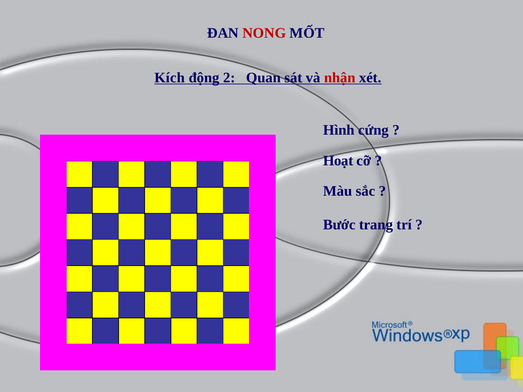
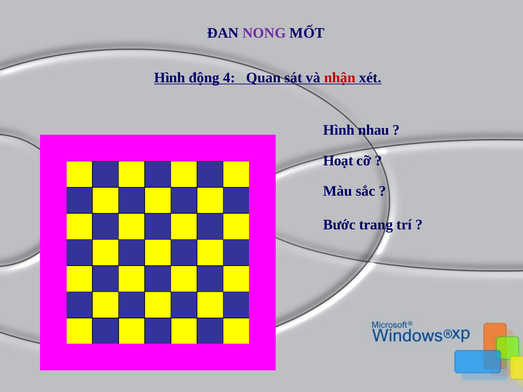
NONG colour: red -> purple
Kích at (170, 78): Kích -> Hình
2: 2 -> 4
cứng: cứng -> nhau
